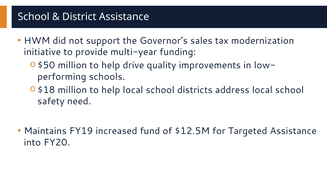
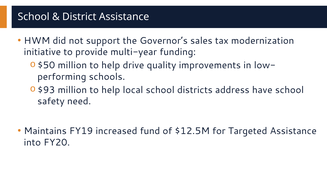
$18: $18 -> $93
address local: local -> have
